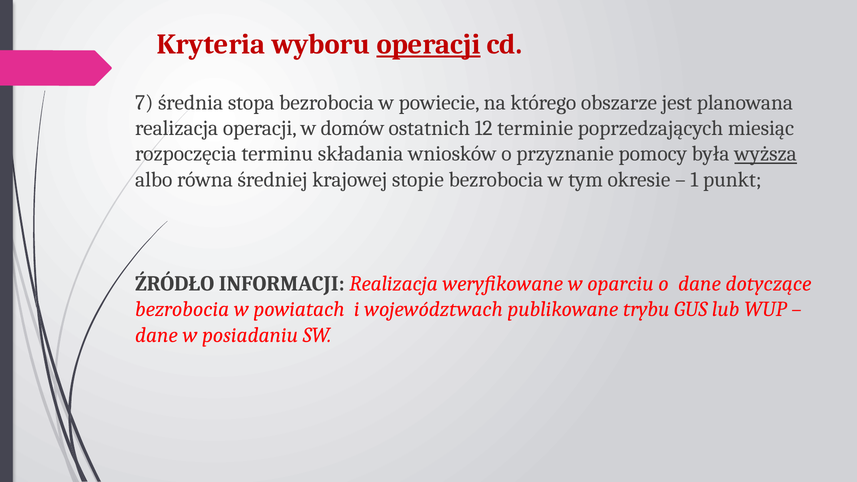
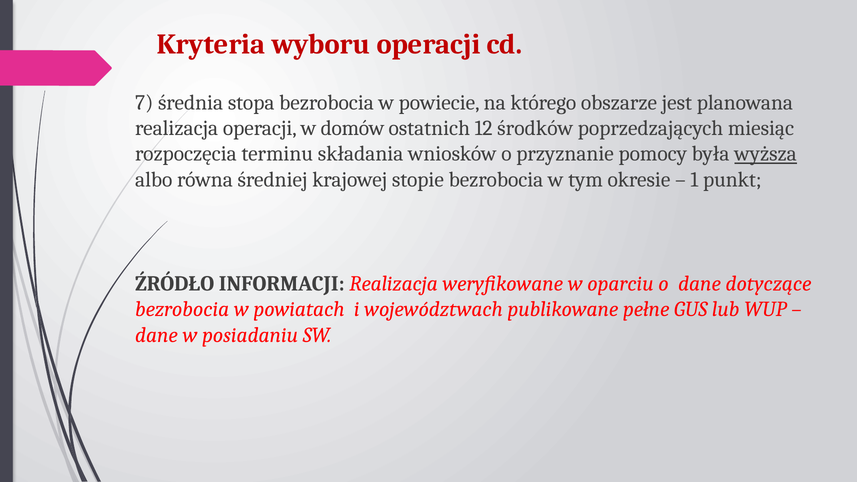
operacji at (429, 44) underline: present -> none
terminie: terminie -> środków
trybu: trybu -> pełne
